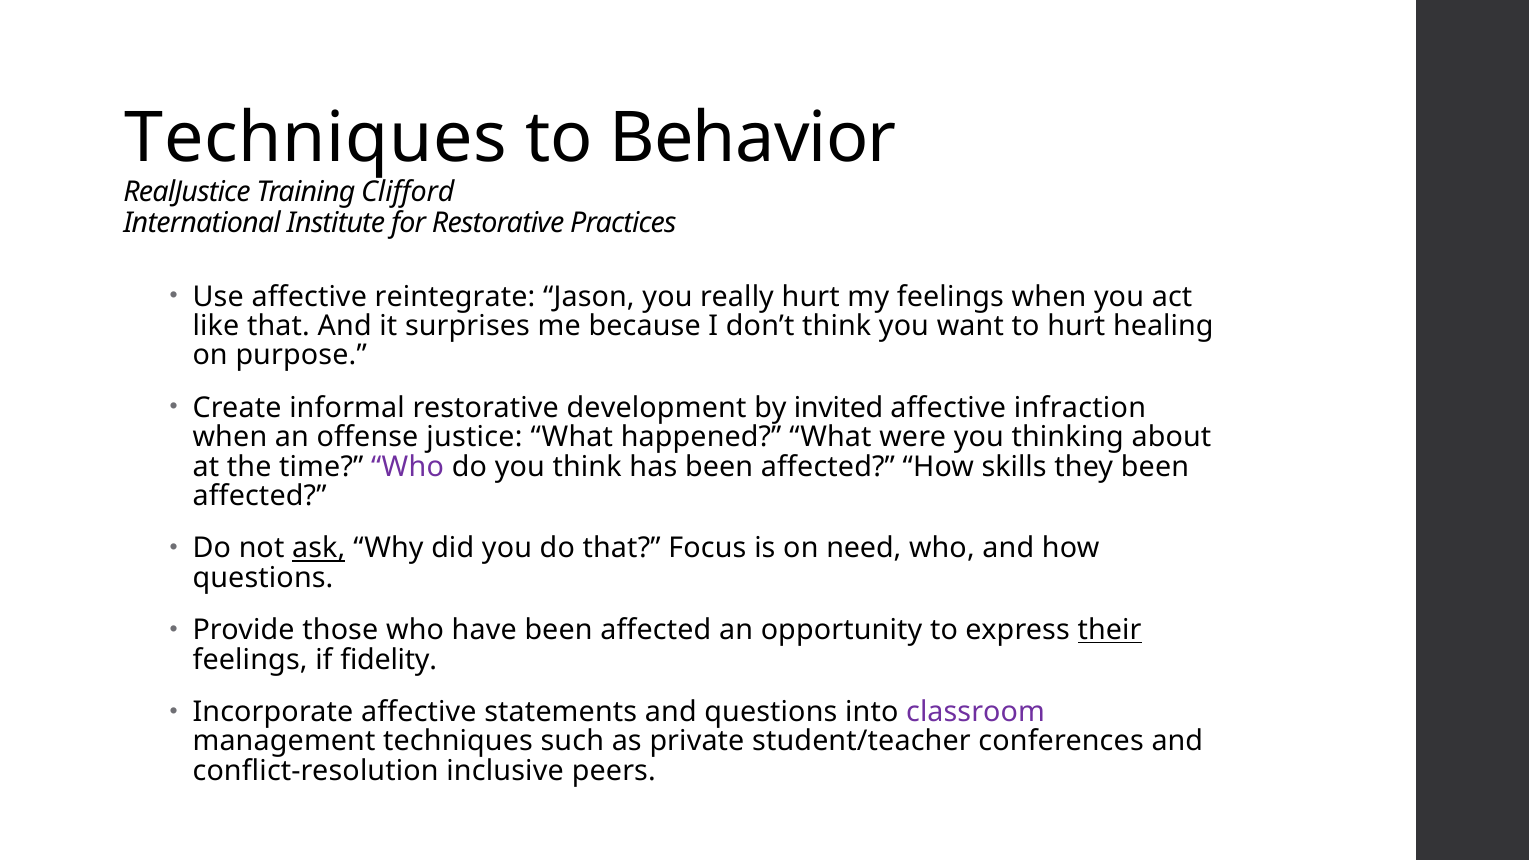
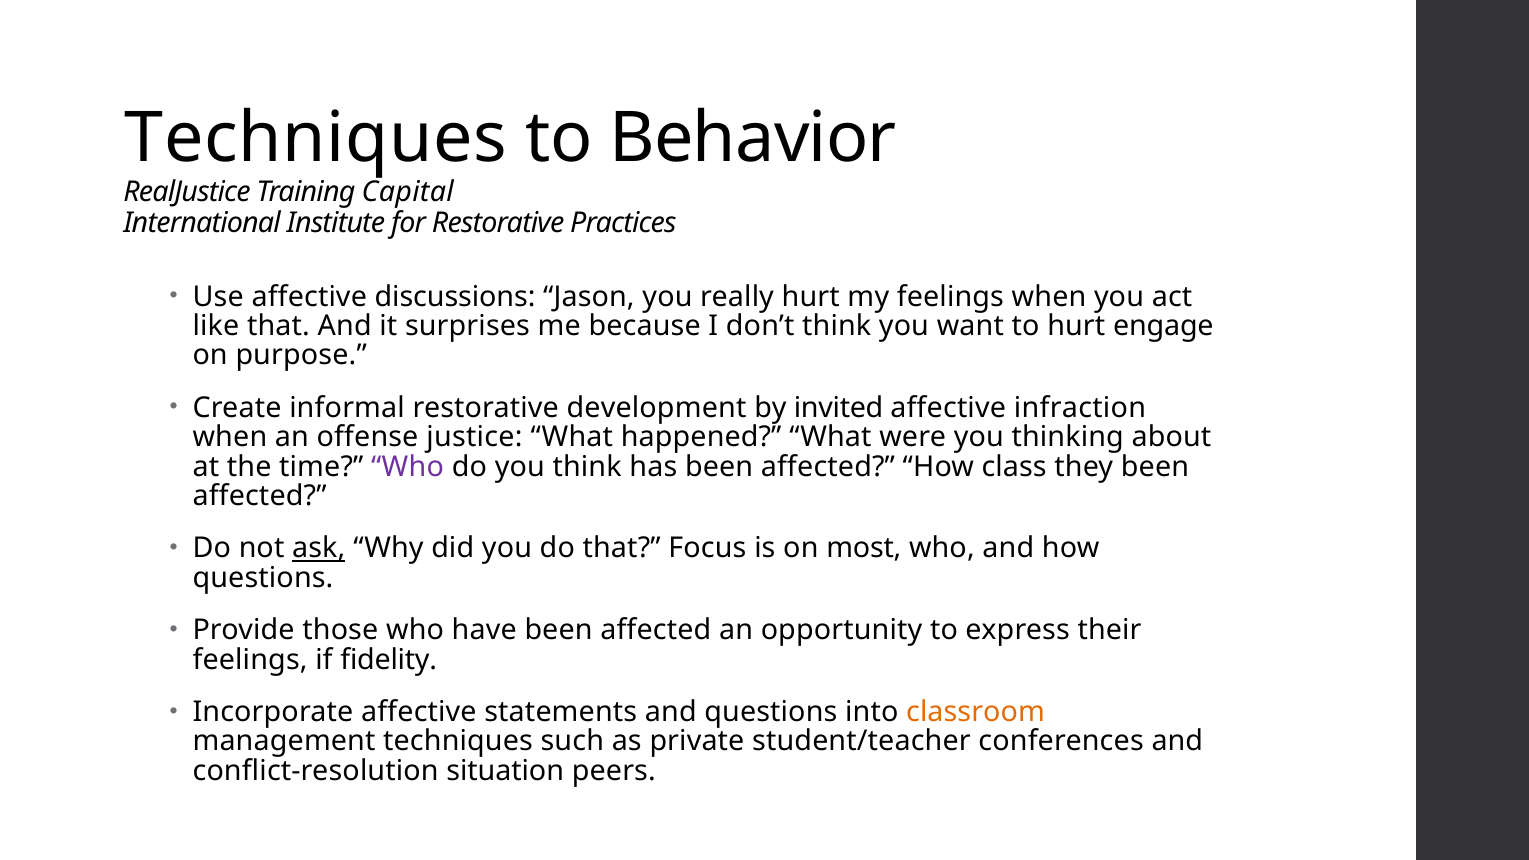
Clifford: Clifford -> Capital
reintegrate: reintegrate -> discussions
healing: healing -> engage
skills: skills -> class
need: need -> most
their underline: present -> none
classroom colour: purple -> orange
inclusive: inclusive -> situation
